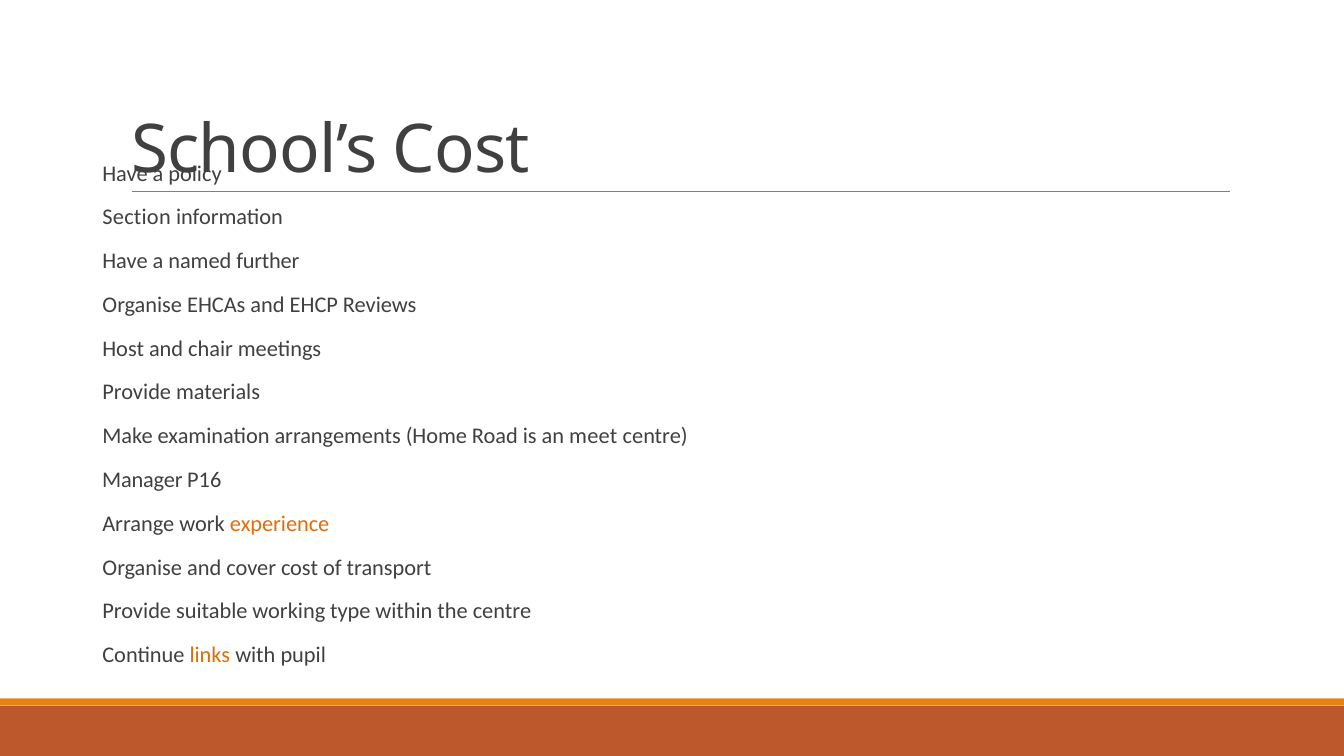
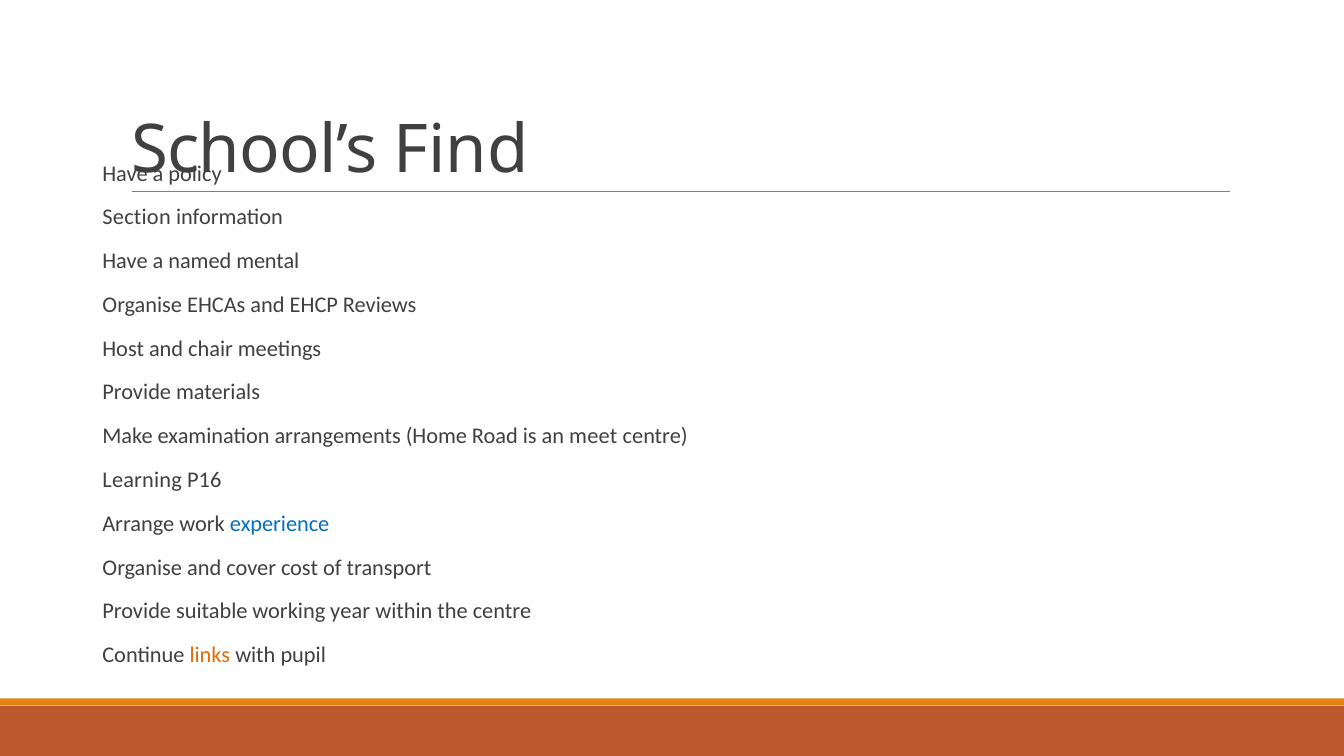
Cost at (461, 151): Cost -> Find
further: further -> mental
Manager: Manager -> Learning
experience colour: orange -> blue
type: type -> year
